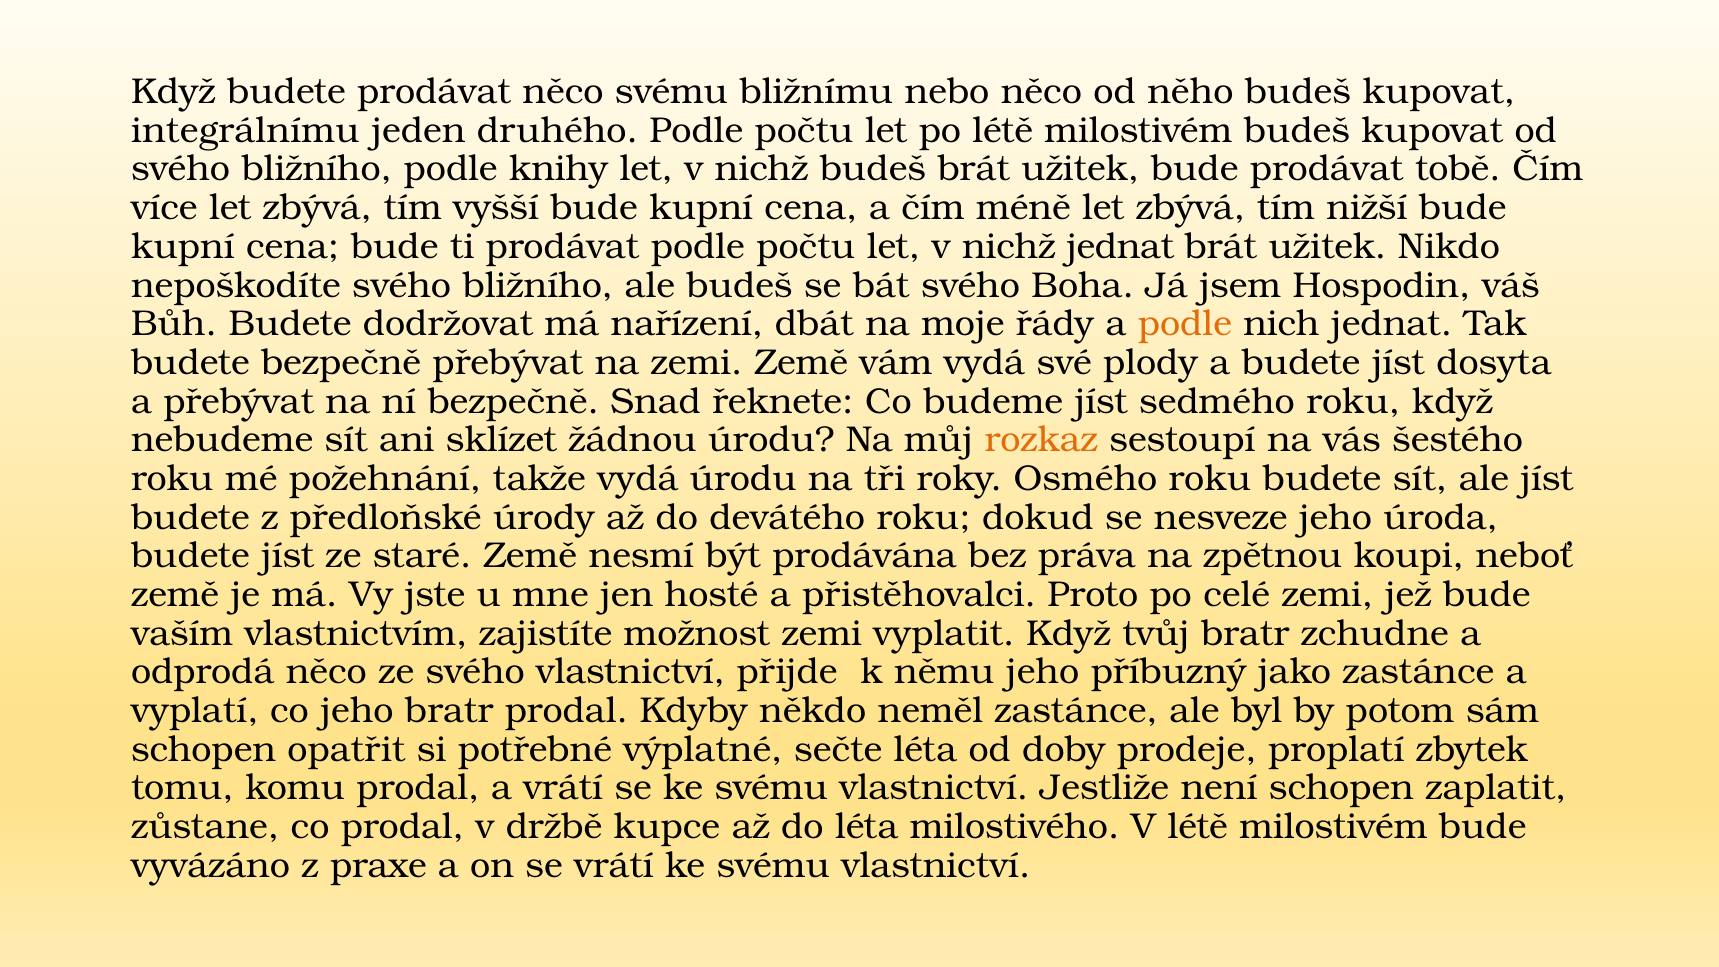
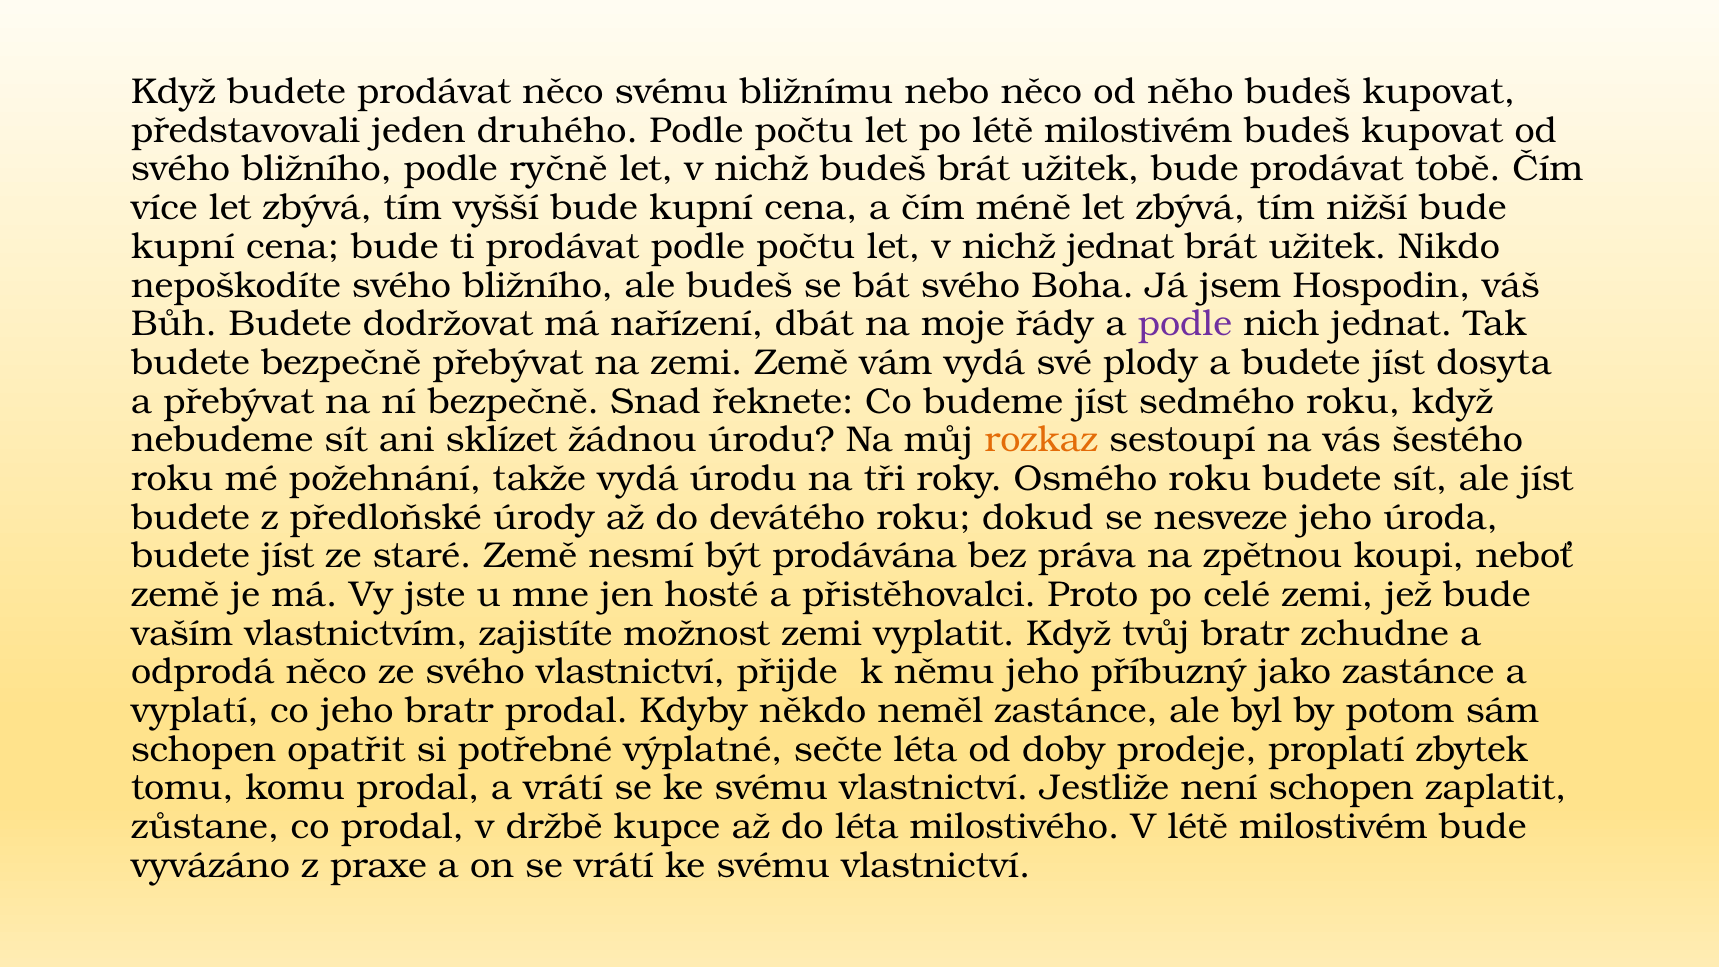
integrálnímu: integrálnímu -> představovali
knihy: knihy -> ryčně
podle at (1185, 324) colour: orange -> purple
